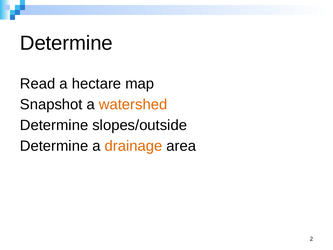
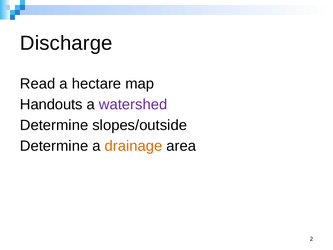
Determine at (66, 43): Determine -> Discharge
Snapshot: Snapshot -> Handouts
watershed colour: orange -> purple
